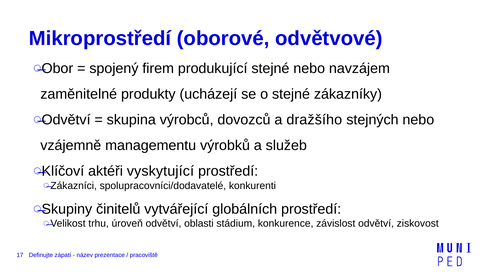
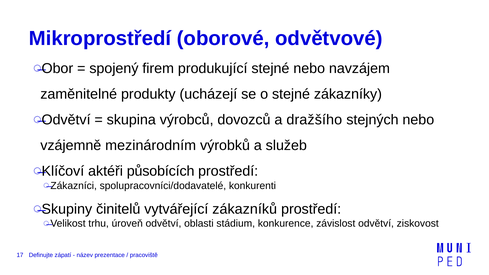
managementu: managementu -> mezinárodním
vyskytující: vyskytující -> působících
globálních: globálních -> zákazníků
